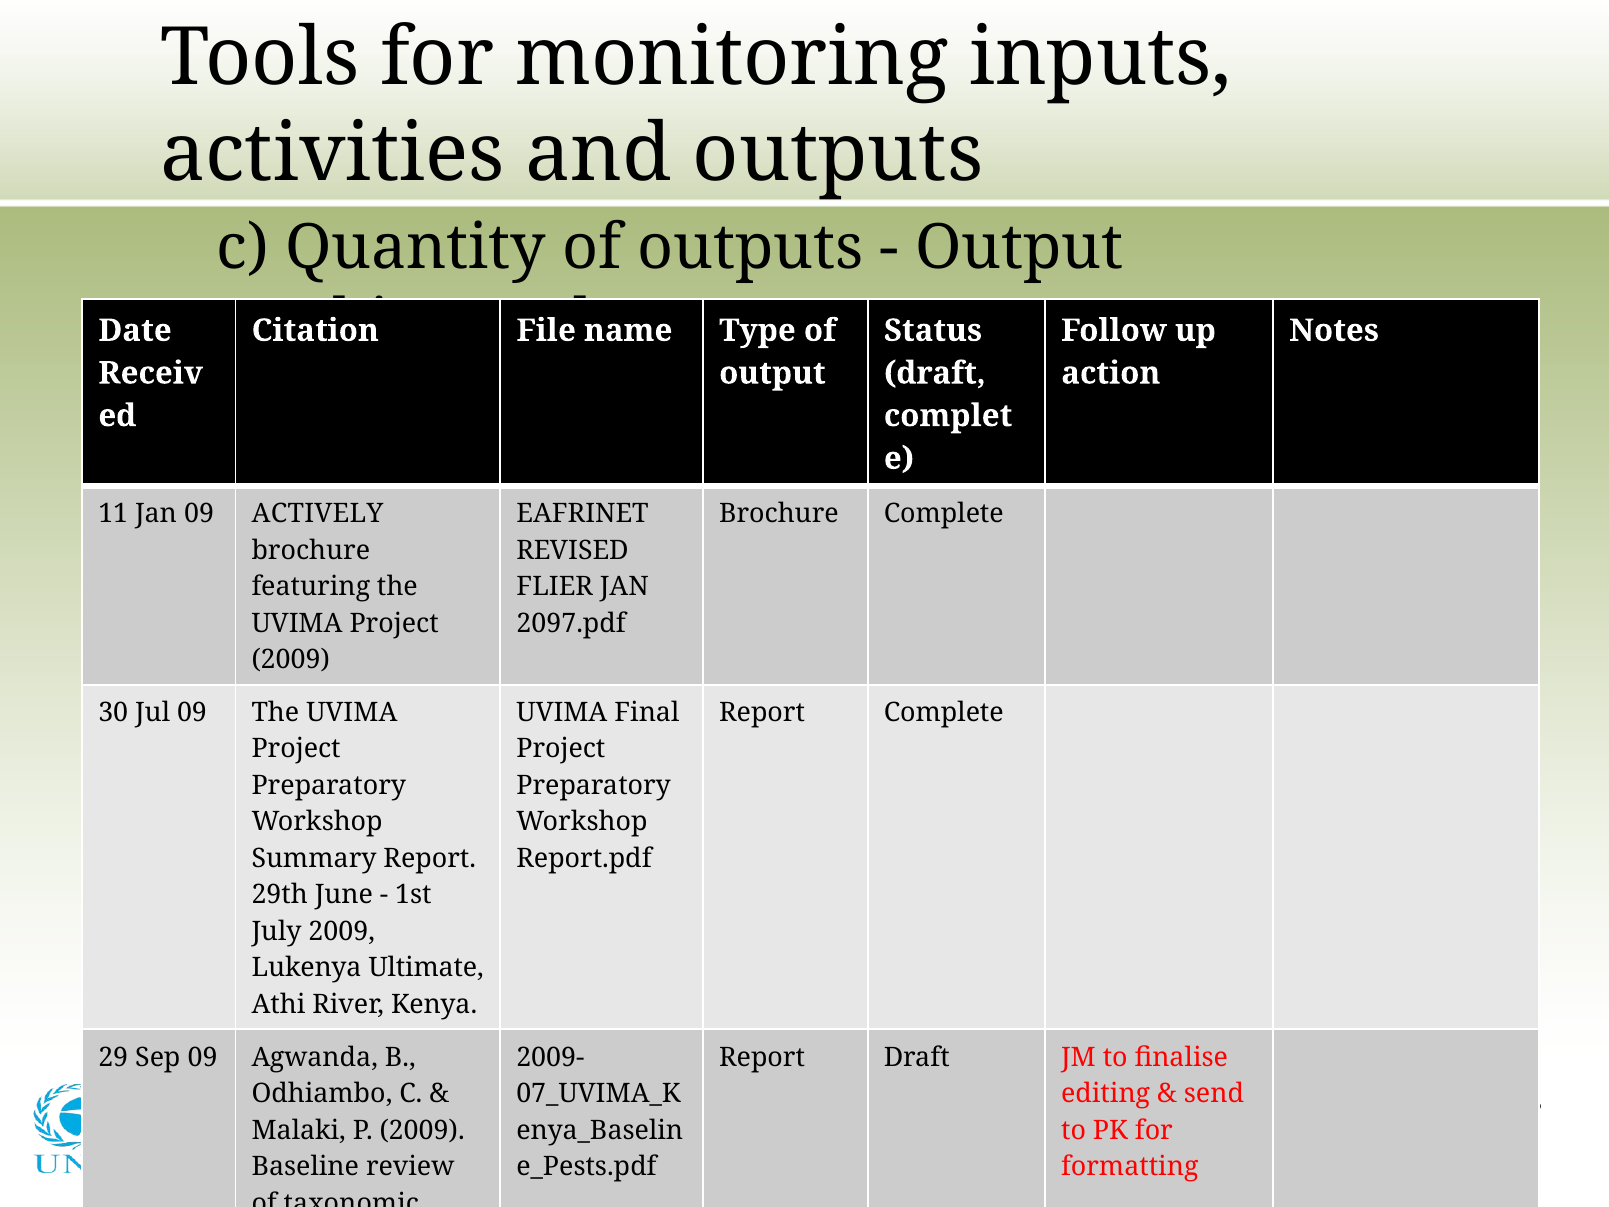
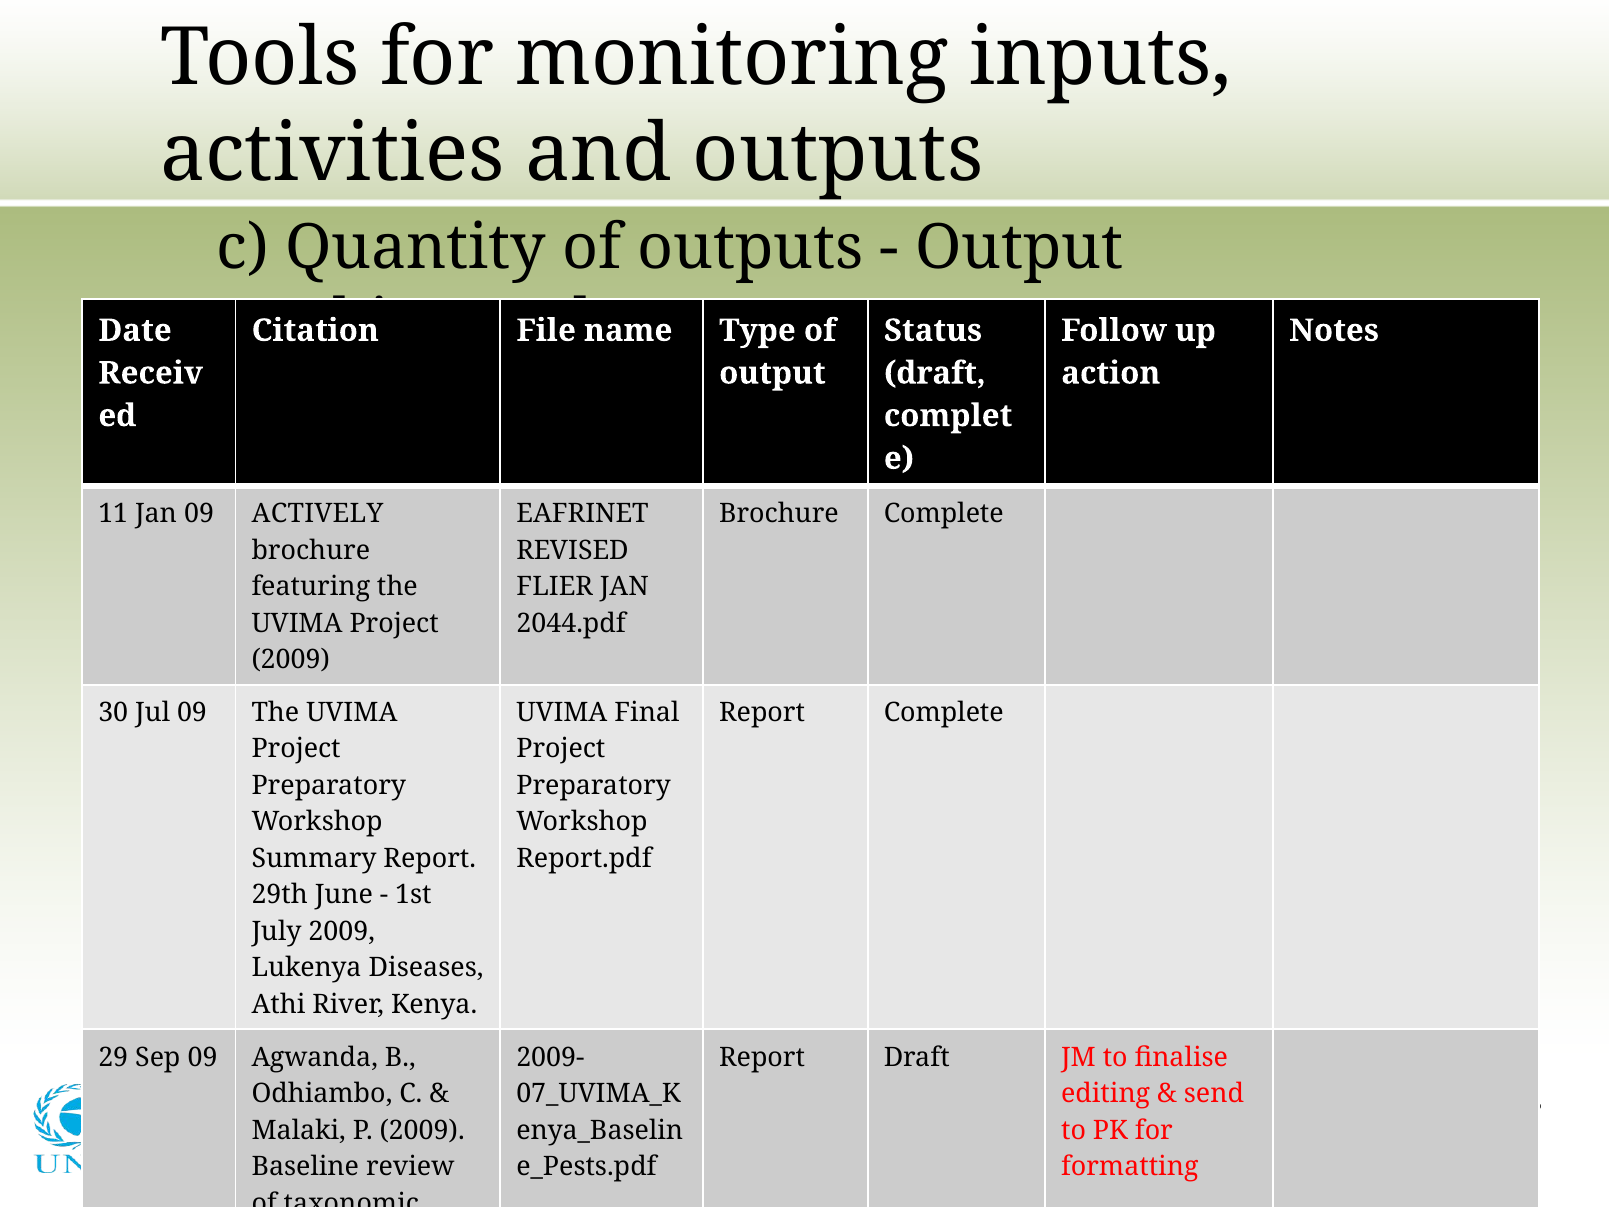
2097.pdf: 2097.pdf -> 2044.pdf
Ultimate: Ultimate -> Diseases
